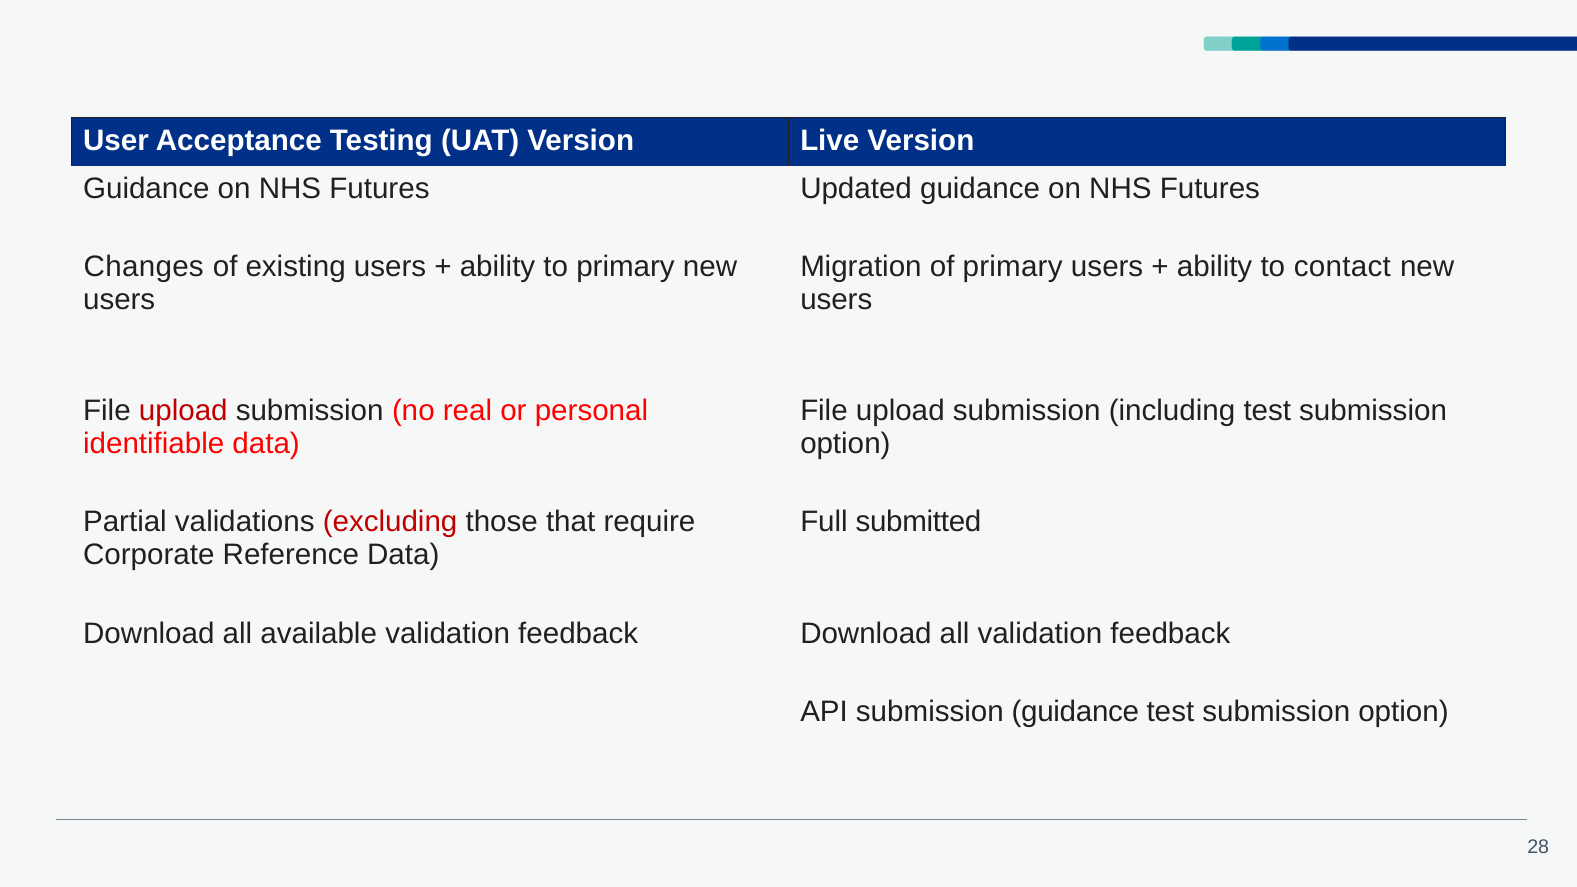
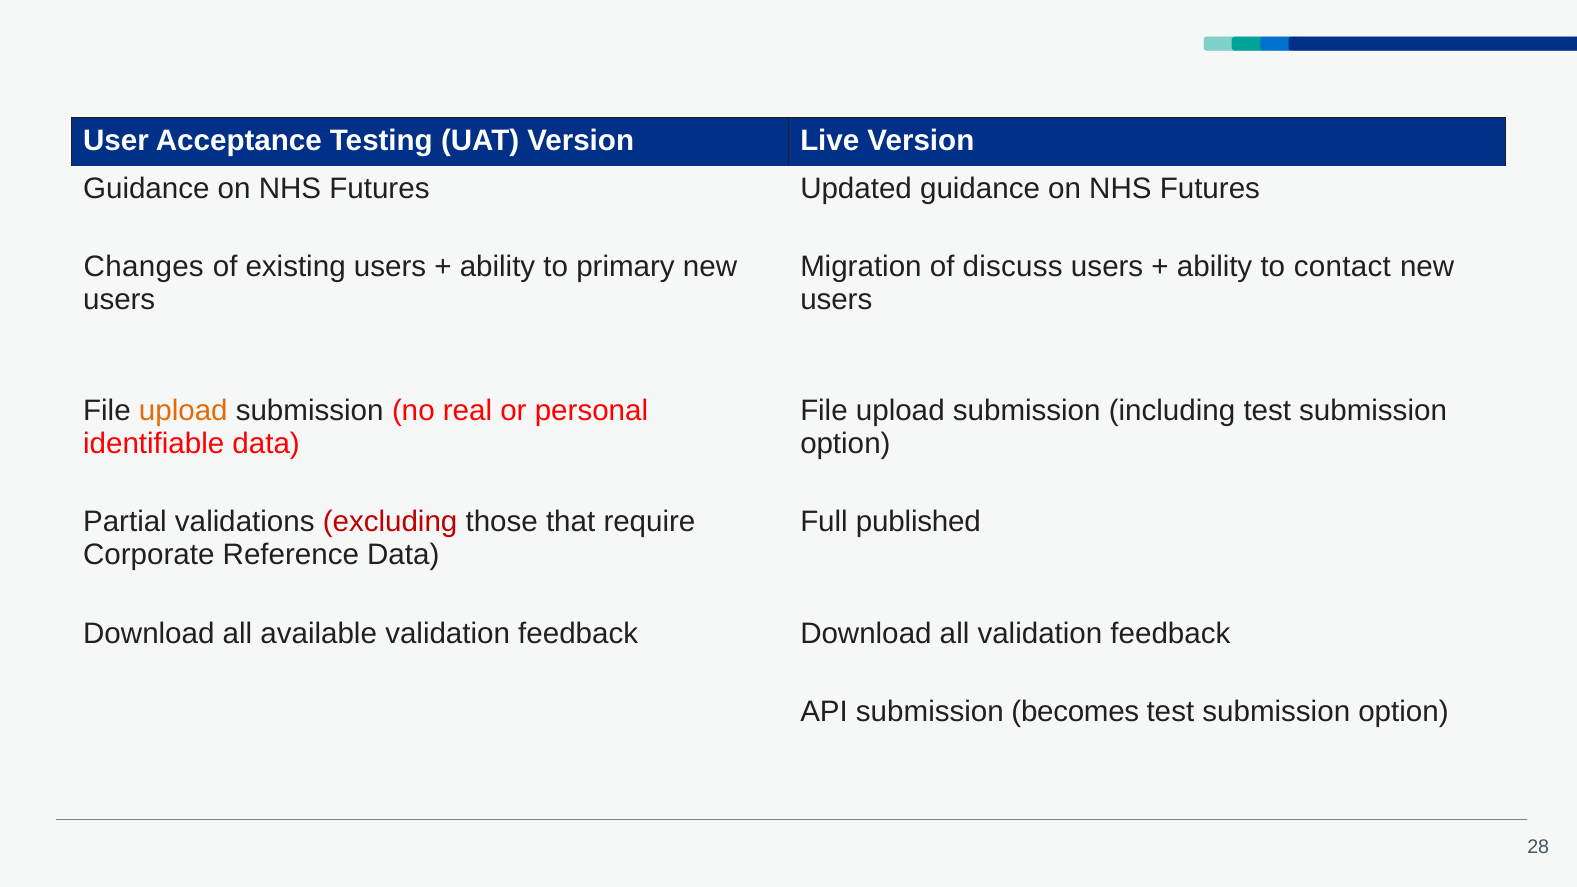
of primary: primary -> discuss
upload at (183, 411) colour: red -> orange
submitted: submitted -> published
submission guidance: guidance -> becomes
